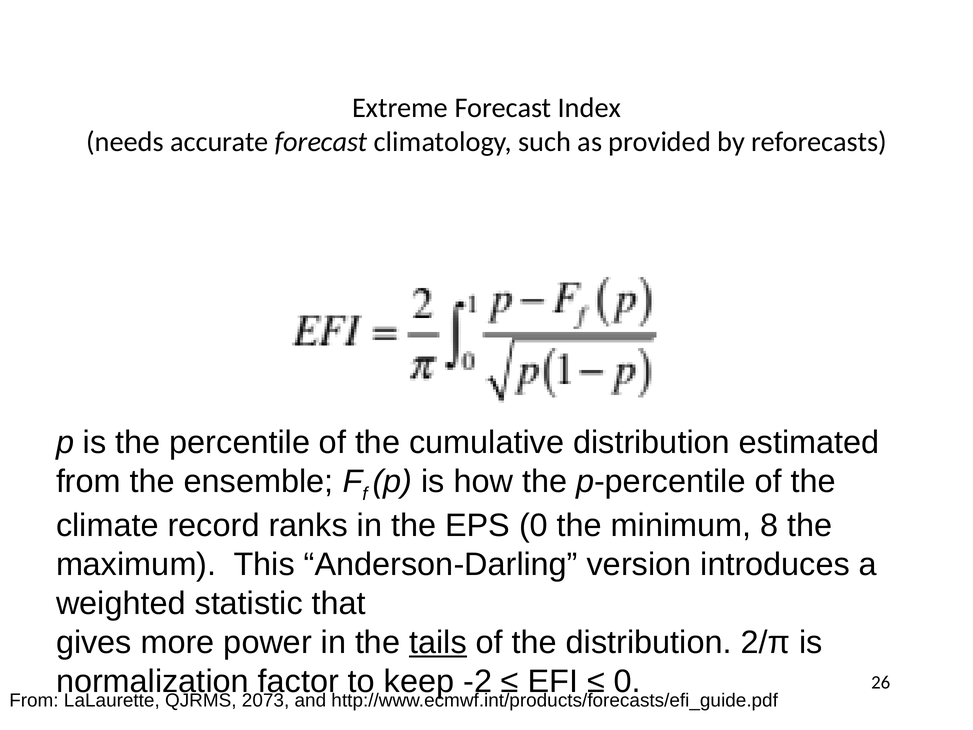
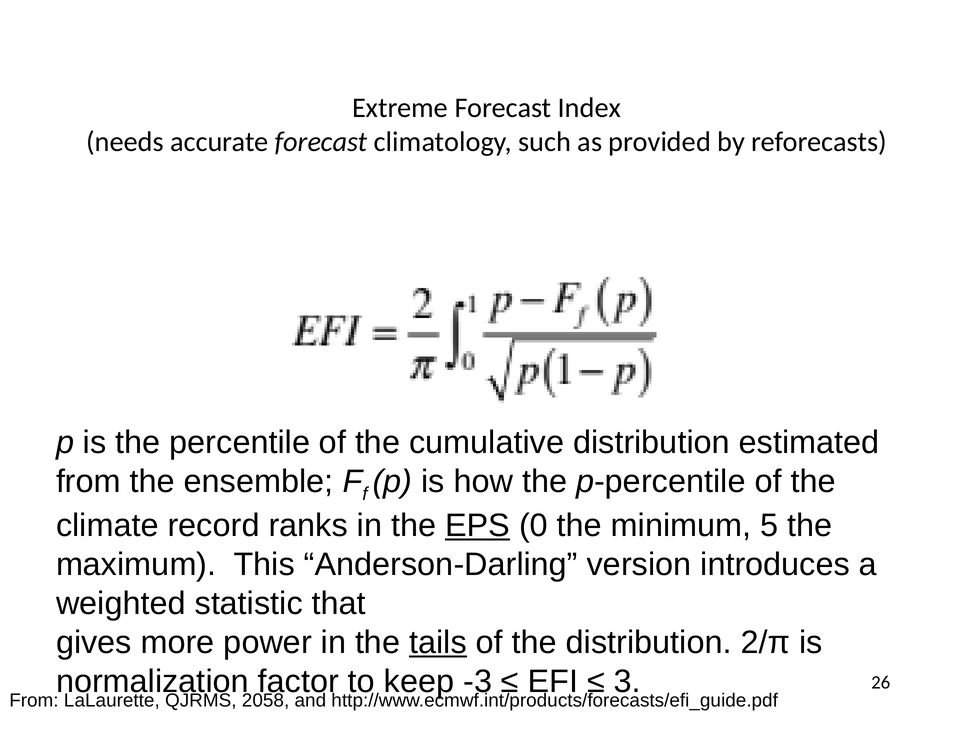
EPS underline: none -> present
8: 8 -> 5
-2: -2 -> -3
0 at (627, 681): 0 -> 3
2073: 2073 -> 2058
